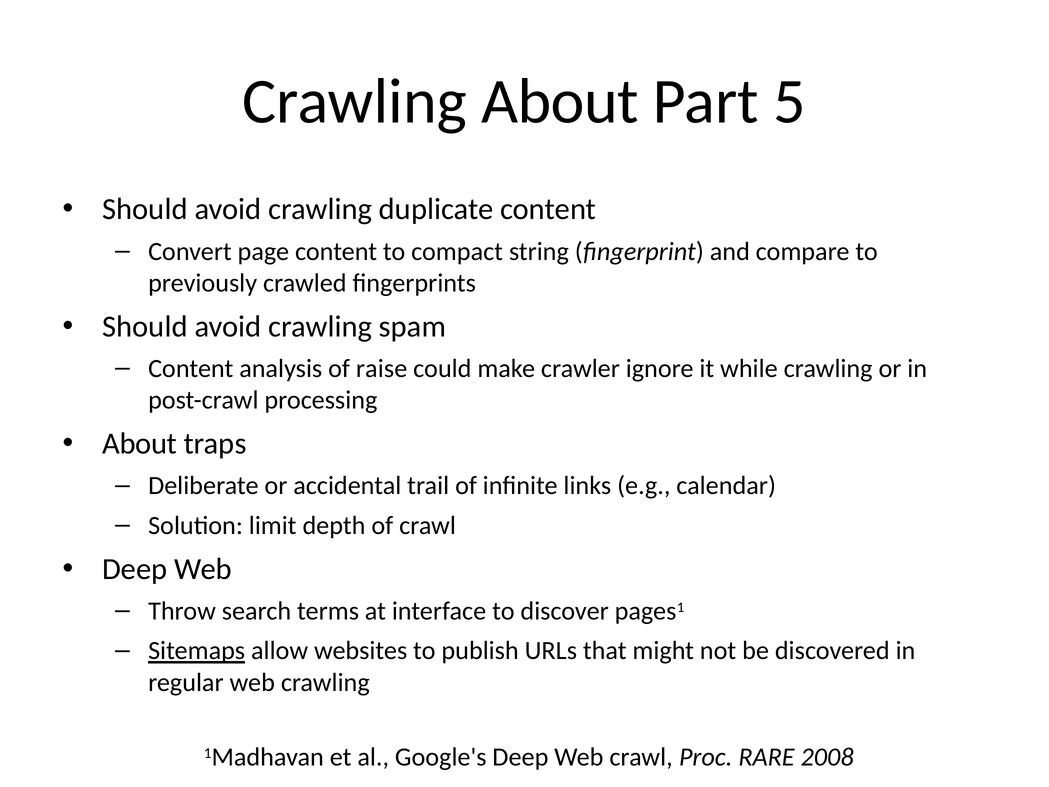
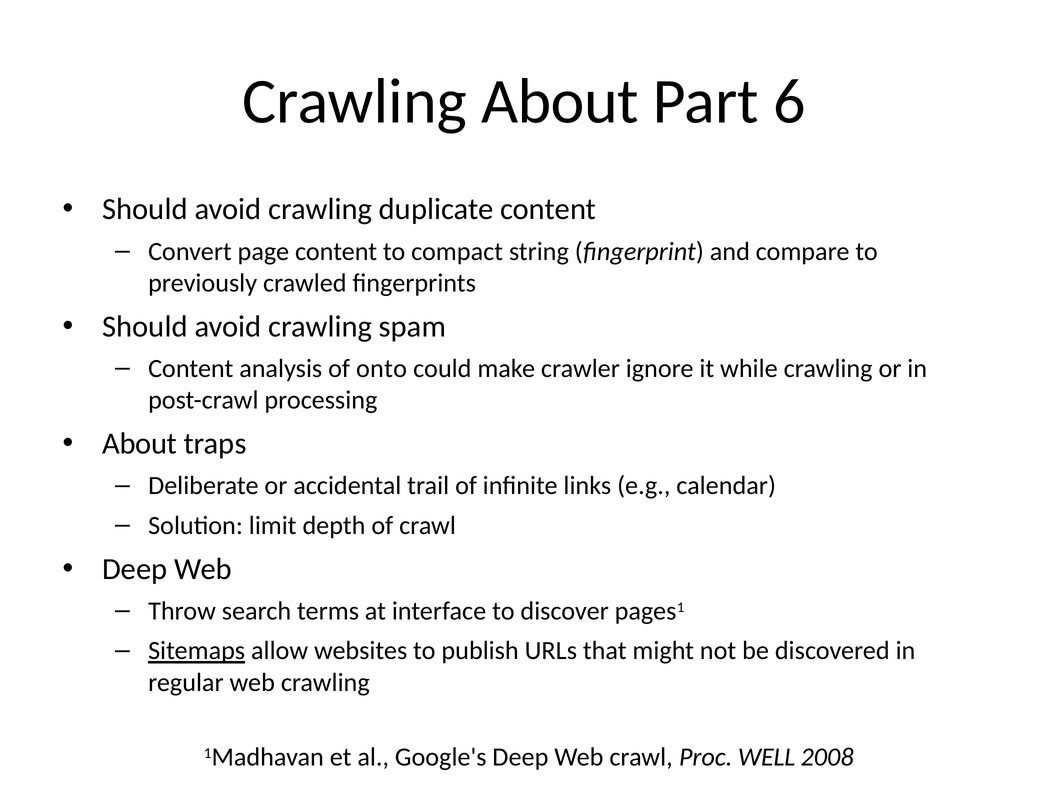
5: 5 -> 6
raise: raise -> onto
RARE: RARE -> WELL
